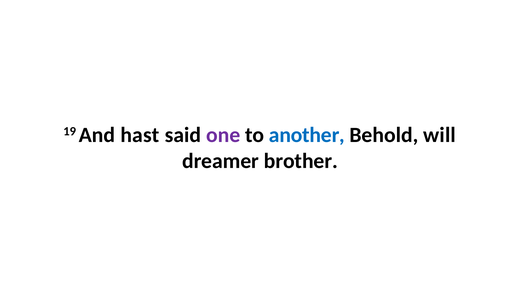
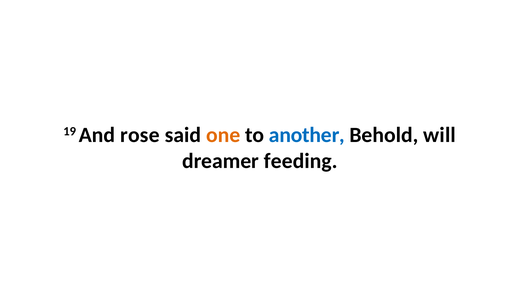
hast: hast -> rose
one colour: purple -> orange
brother: brother -> feeding
